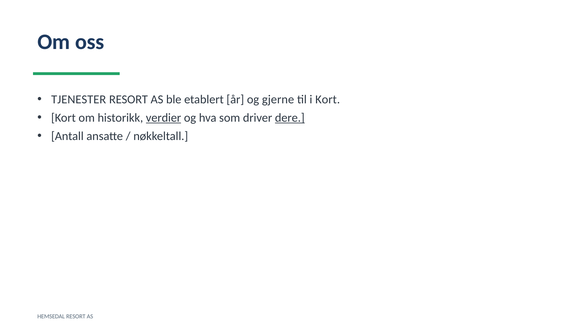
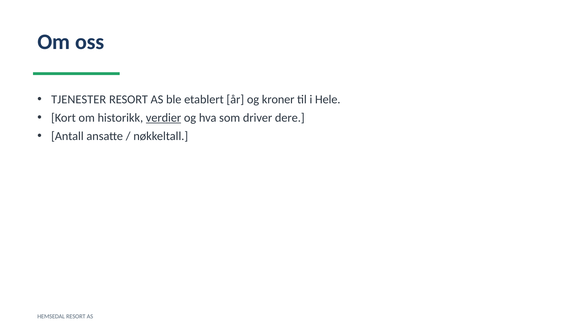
gjerne: gjerne -> kroner
i Kort: Kort -> Hele
dere underline: present -> none
